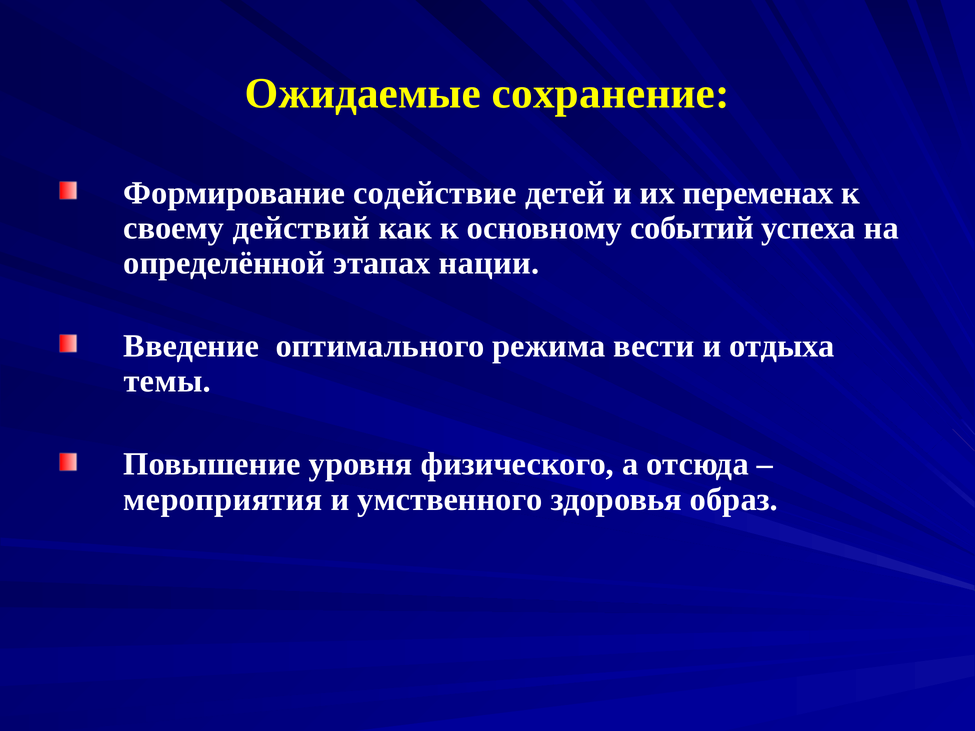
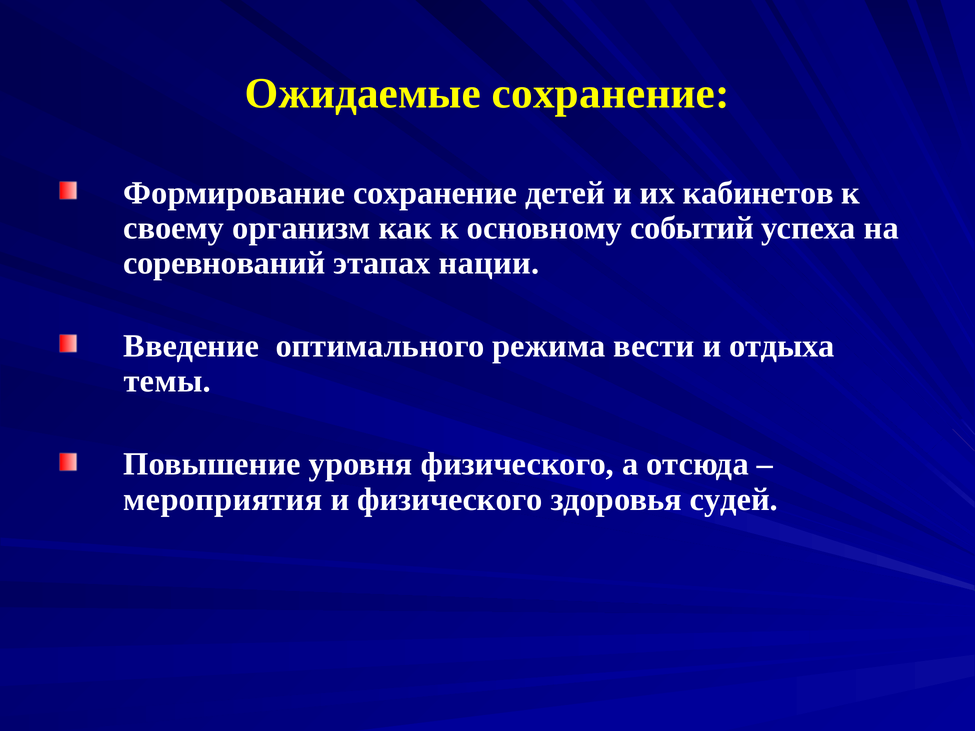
Формирование содействие: содействие -> сохранение
переменах: переменах -> кабинетов
действий: действий -> организм
определённой: определённой -> соревнований
и умственного: умственного -> физического
образ: образ -> судей
